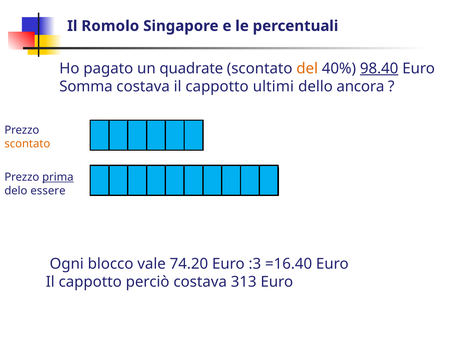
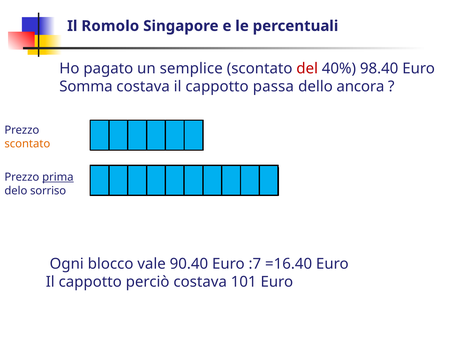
quadrate: quadrate -> semplice
del colour: orange -> red
98.40 underline: present -> none
ultimi: ultimi -> passa
essere: essere -> sorriso
74.20: 74.20 -> 90.40
:3: :3 -> :7
313: 313 -> 101
